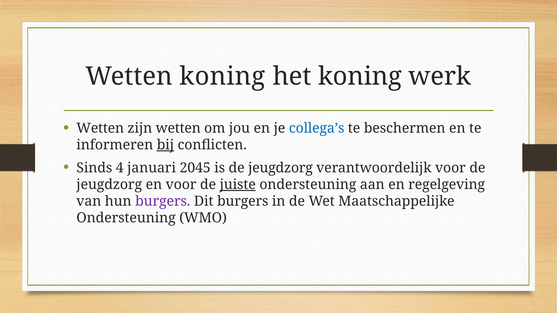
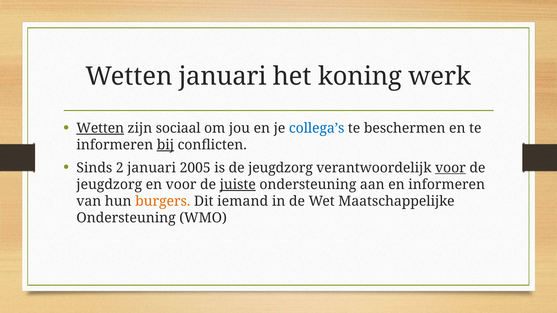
Wetten koning: koning -> januari
Wetten at (100, 128) underline: none -> present
zijn wetten: wetten -> sociaal
4: 4 -> 2
2045: 2045 -> 2005
voor at (450, 168) underline: none -> present
en regelgeving: regelgeving -> informeren
burgers at (163, 201) colour: purple -> orange
Dit burgers: burgers -> iemand
